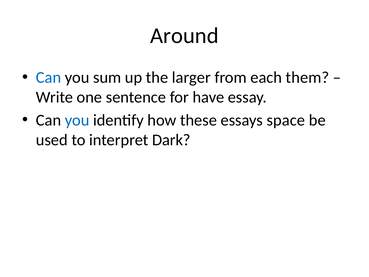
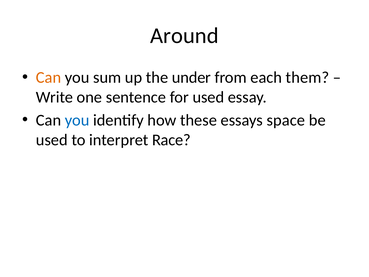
Can at (49, 77) colour: blue -> orange
larger: larger -> under
for have: have -> used
Dark: Dark -> Race
